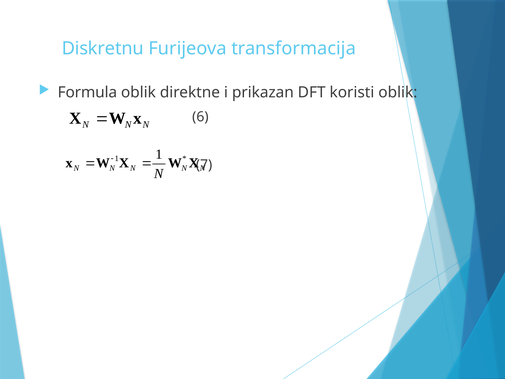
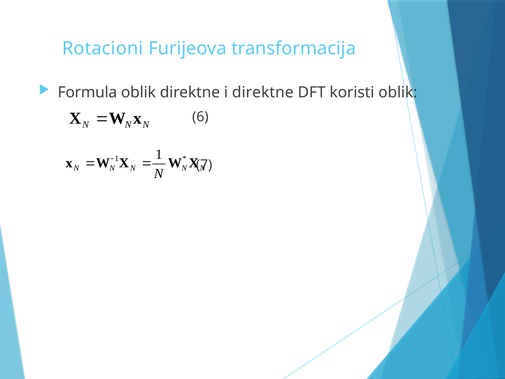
Diskretnu: Diskretnu -> Rotacioni
i prikazan: prikazan -> direktne
